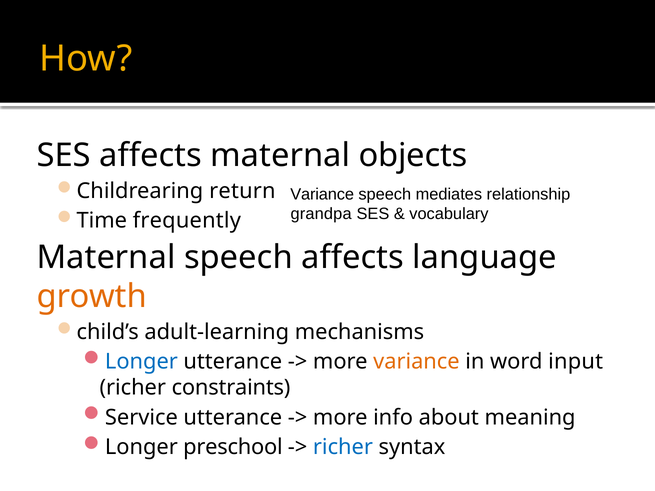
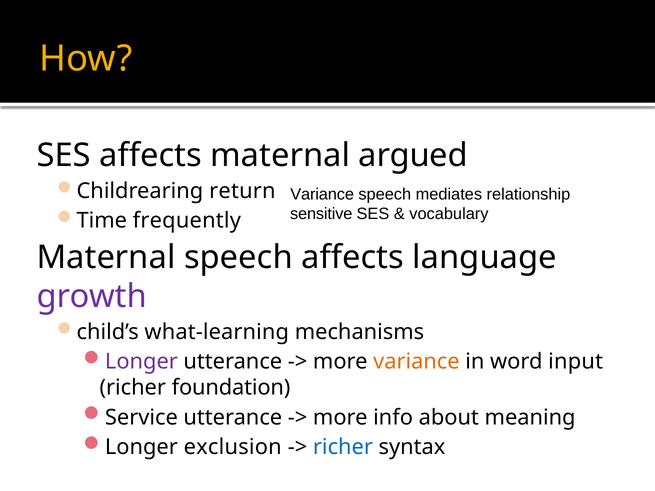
objects: objects -> argued
grandpa: grandpa -> sensitive
growth colour: orange -> purple
adult-learning: adult-learning -> what-learning
Longer at (141, 362) colour: blue -> purple
constraints: constraints -> foundation
preschool: preschool -> exclusion
